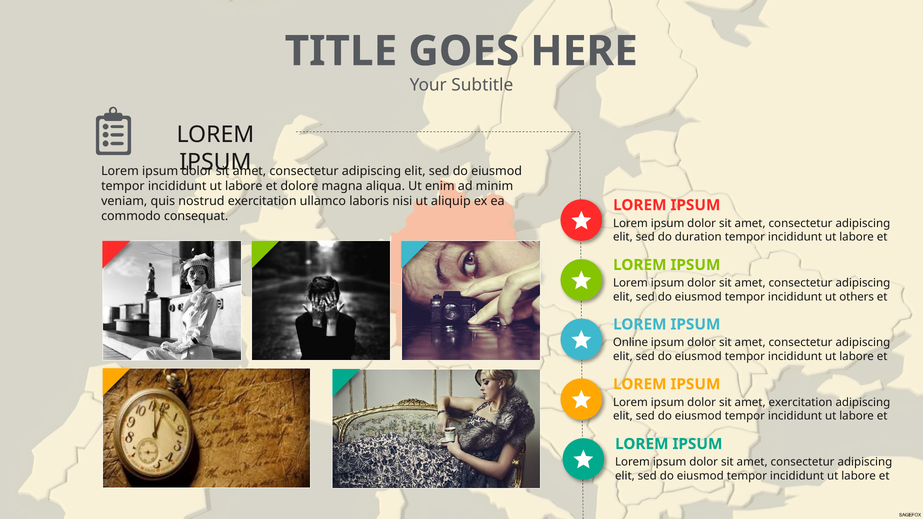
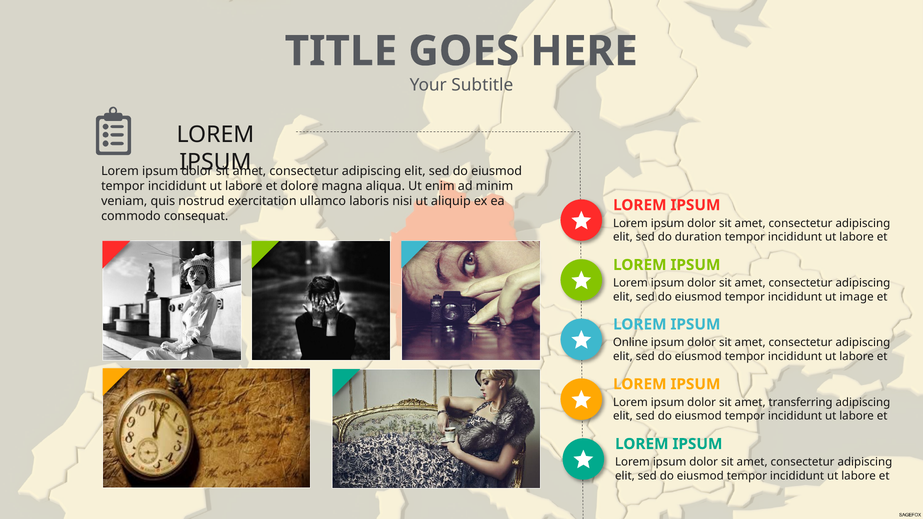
others: others -> image
amet exercitation: exercitation -> transferring
